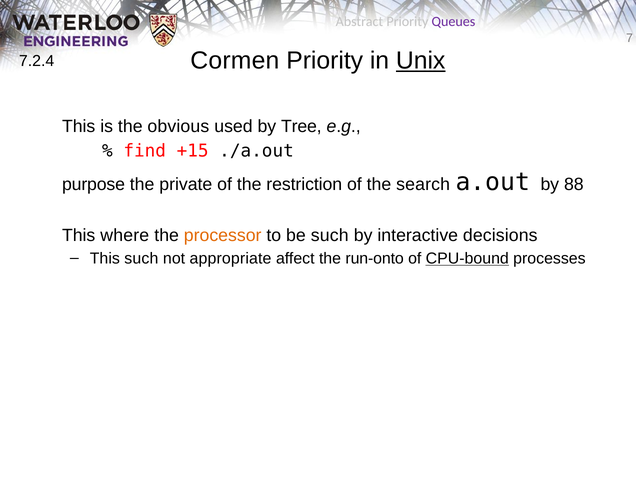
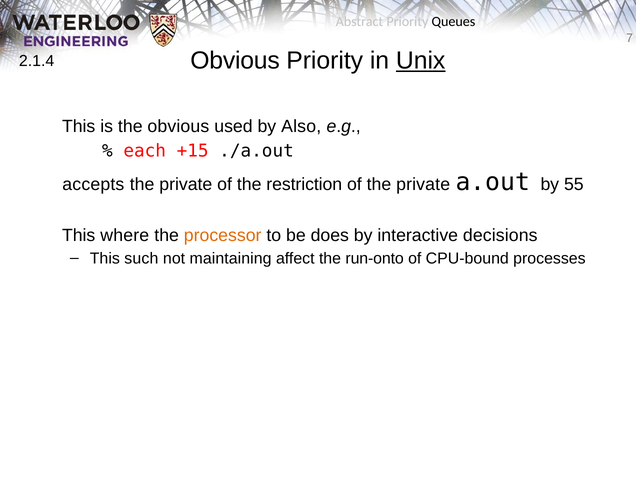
Queues colour: purple -> black
Cormen at (235, 61): Cormen -> Obvious
7.2.4: 7.2.4 -> 2.1.4
Tree: Tree -> Also
find: find -> each
purpose: purpose -> accepts
of the search: search -> private
88: 88 -> 55
be such: such -> does
appropriate: appropriate -> maintaining
CPU-bound underline: present -> none
